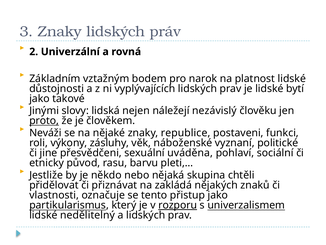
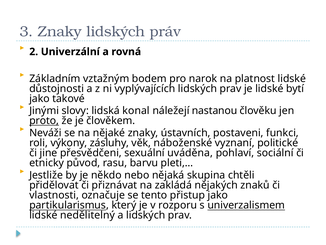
nejen: nejen -> konal
nezávislý: nezávislý -> nastanou
republice: republice -> ústavních
rozporu underline: present -> none
